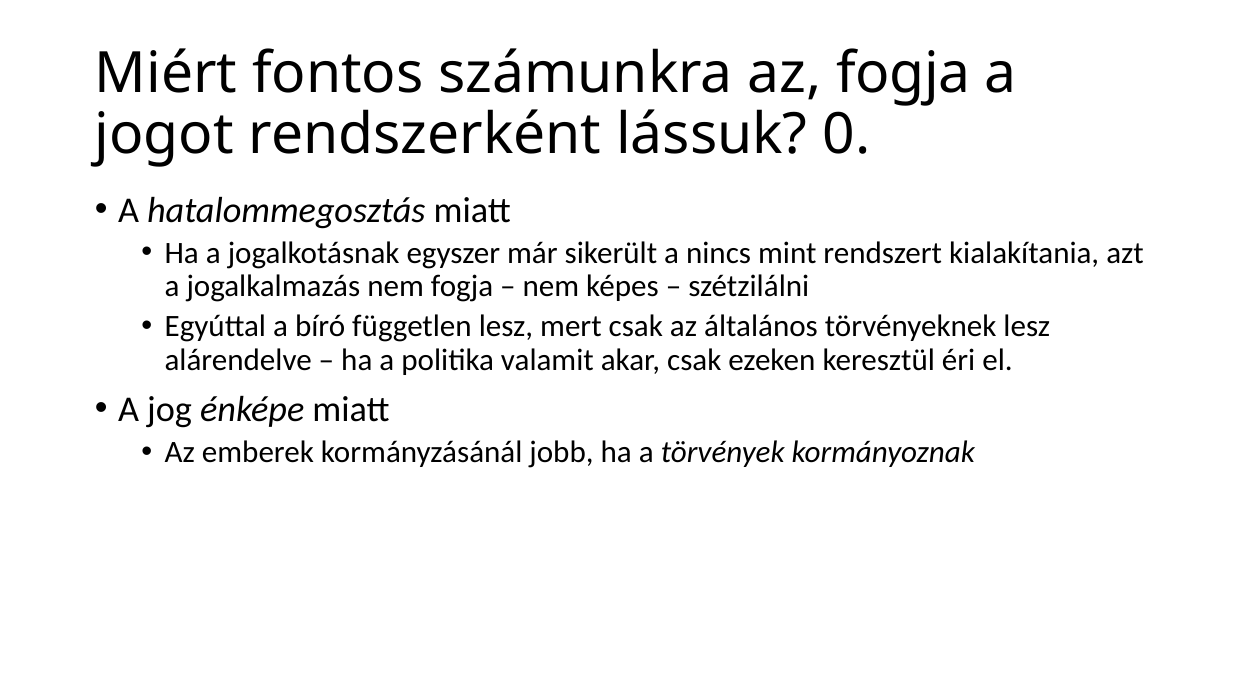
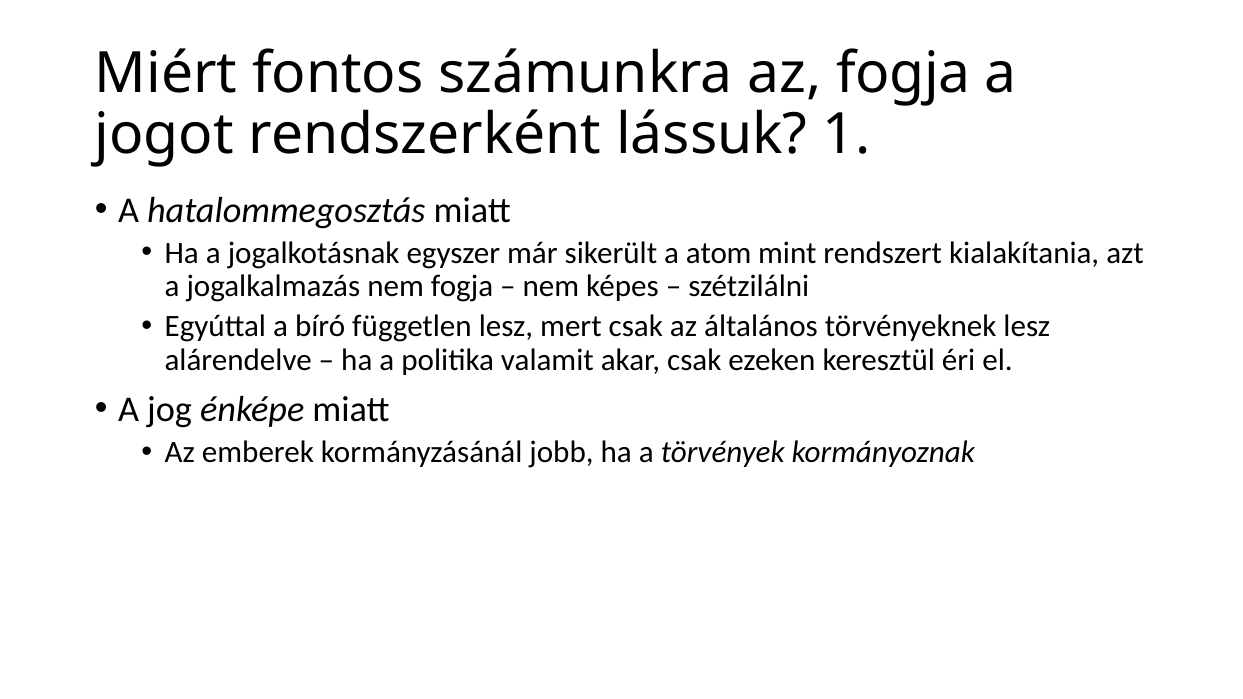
0: 0 -> 1
nincs: nincs -> atom
